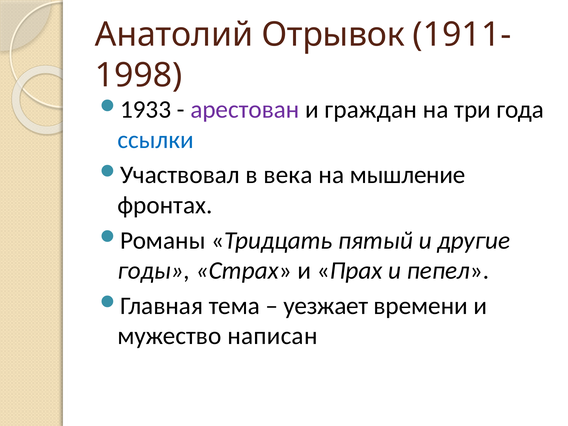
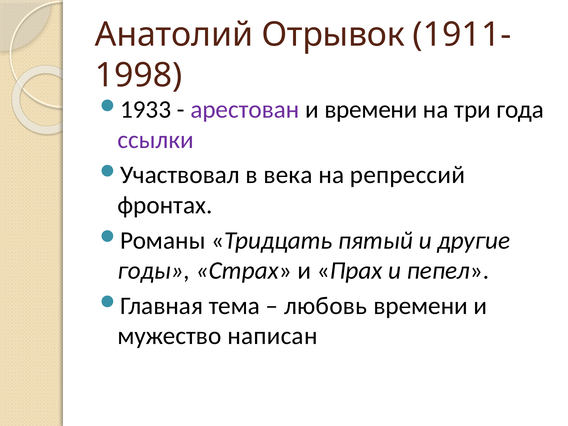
и граждан: граждан -> времени
ссылки colour: blue -> purple
мышление: мышление -> репрессий
уезжает: уезжает -> любовь
